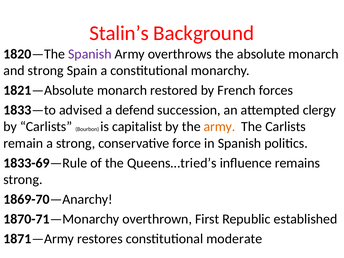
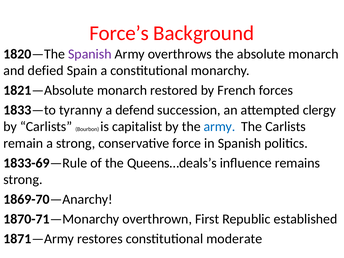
Stalin’s: Stalin’s -> Force’s
and strong: strong -> defied
advised: advised -> tyranny
army at (219, 127) colour: orange -> blue
Queens…tried’s: Queens…tried’s -> Queens…deals’s
